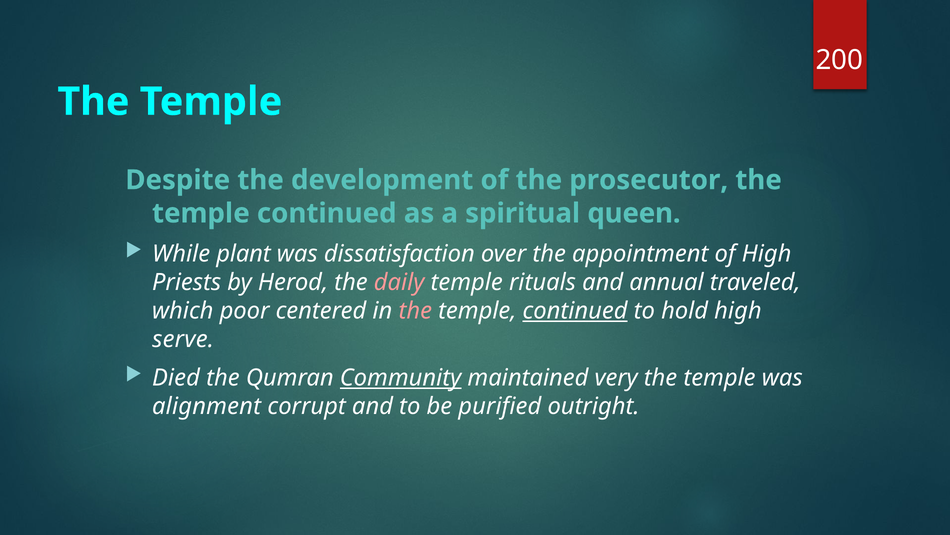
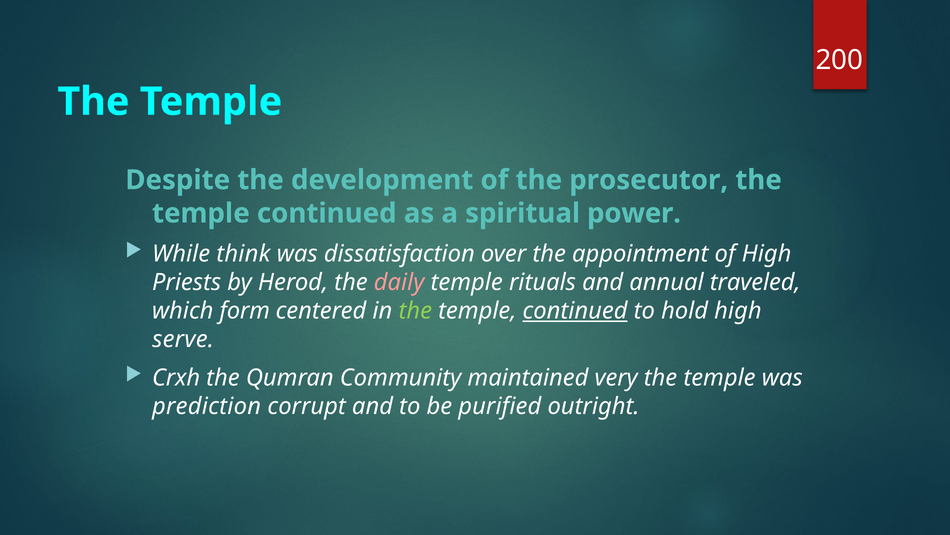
queen: queen -> power
plant: plant -> think
poor: poor -> form
the at (415, 311) colour: pink -> light green
Died: Died -> Crxh
Community underline: present -> none
alignment: alignment -> prediction
